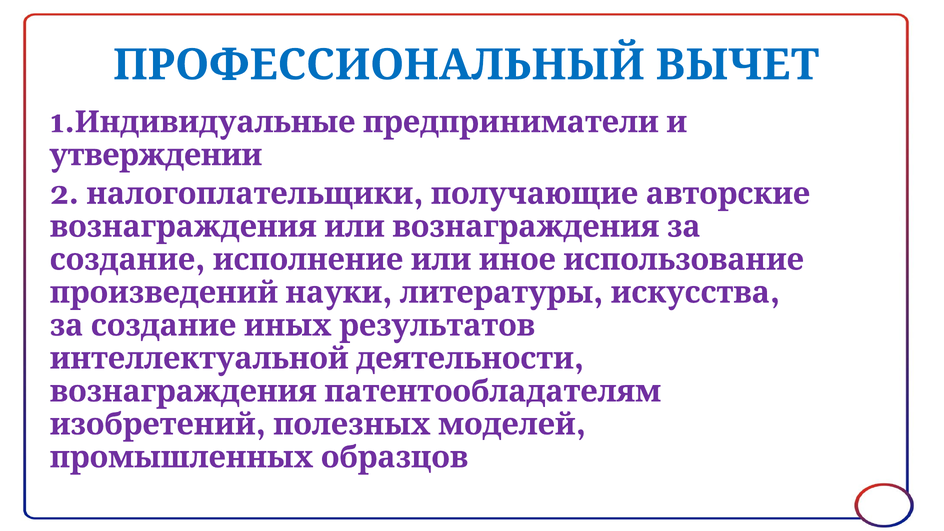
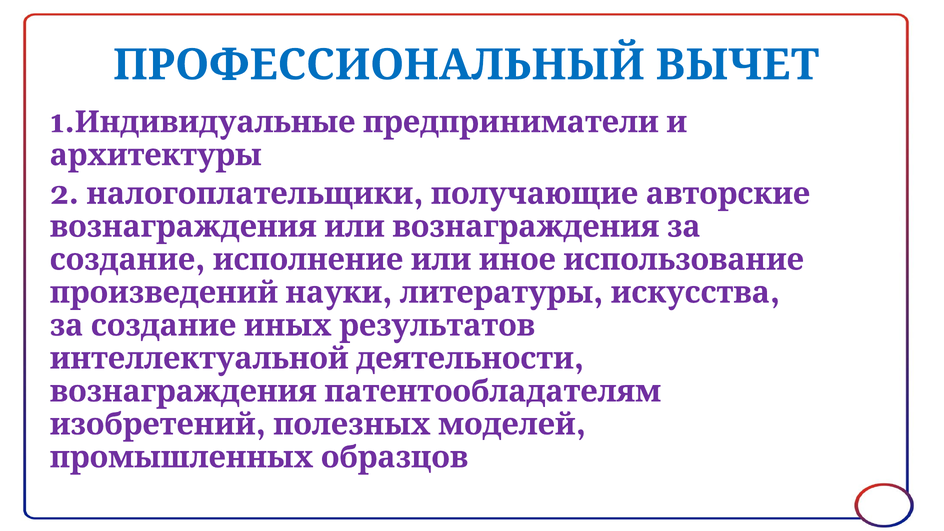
утверждении: утверждении -> архитектуры
